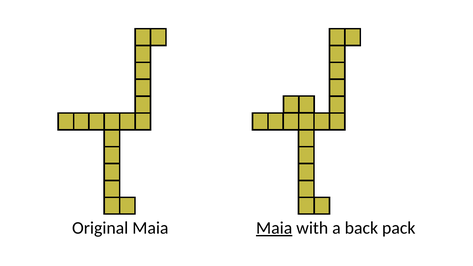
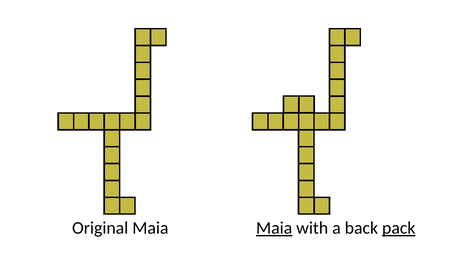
pack underline: none -> present
